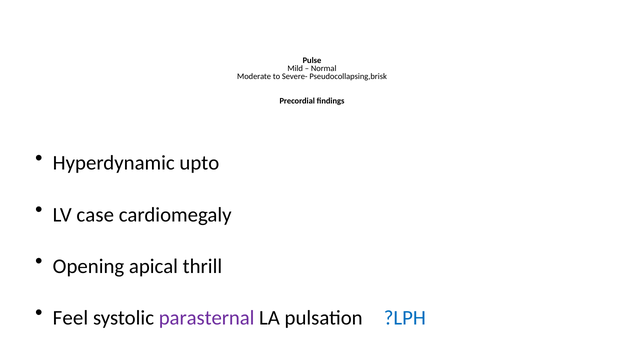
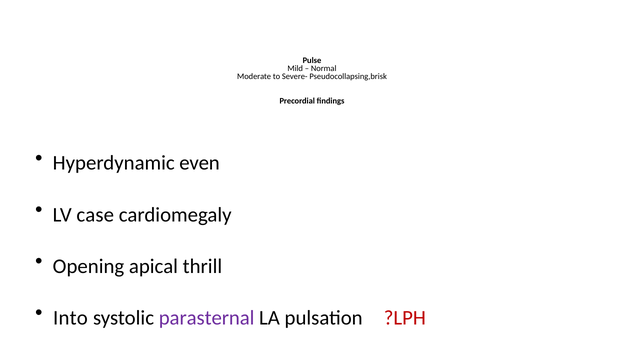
upto: upto -> even
Feel: Feel -> Into
?LPH colour: blue -> red
